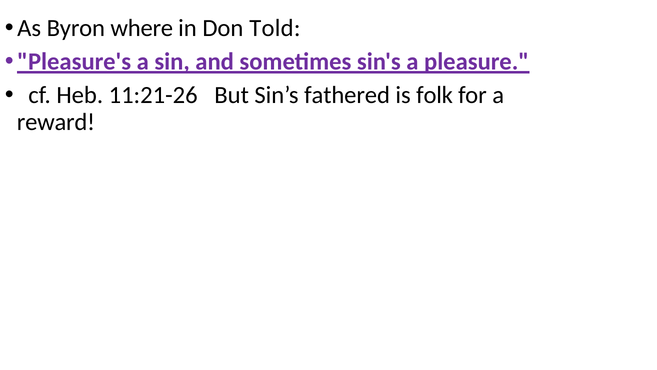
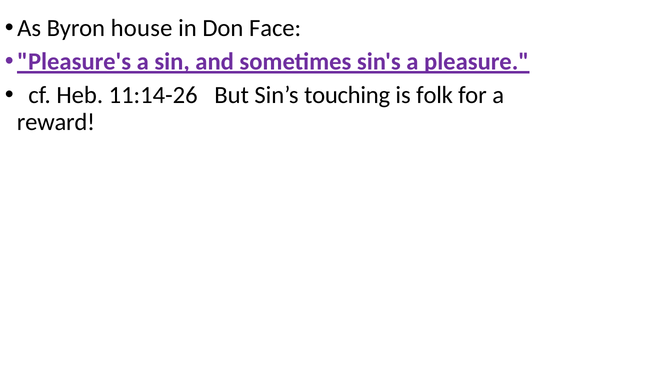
where: where -> house
Told: Told -> Face
11:21-26: 11:21-26 -> 11:14-26
fathered: fathered -> touching
